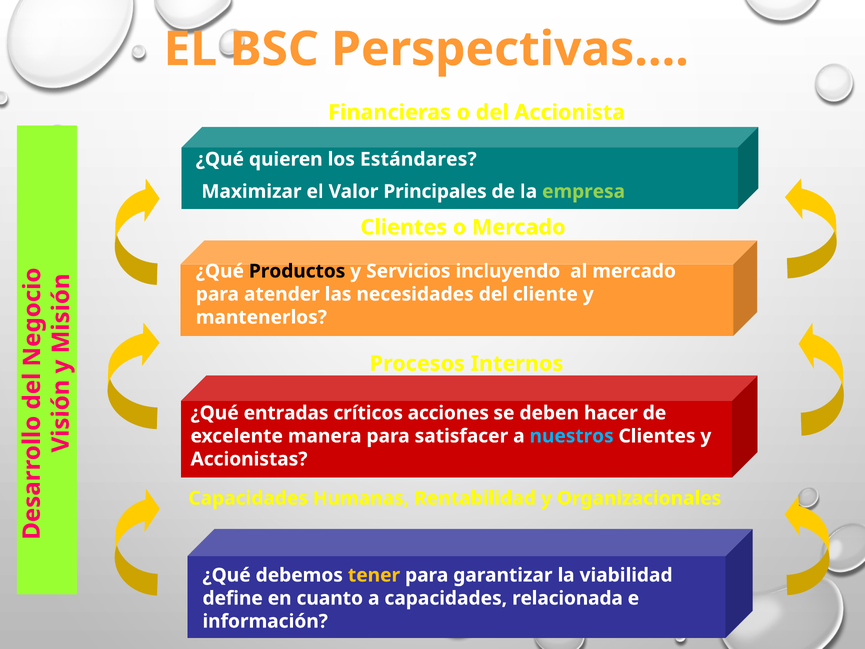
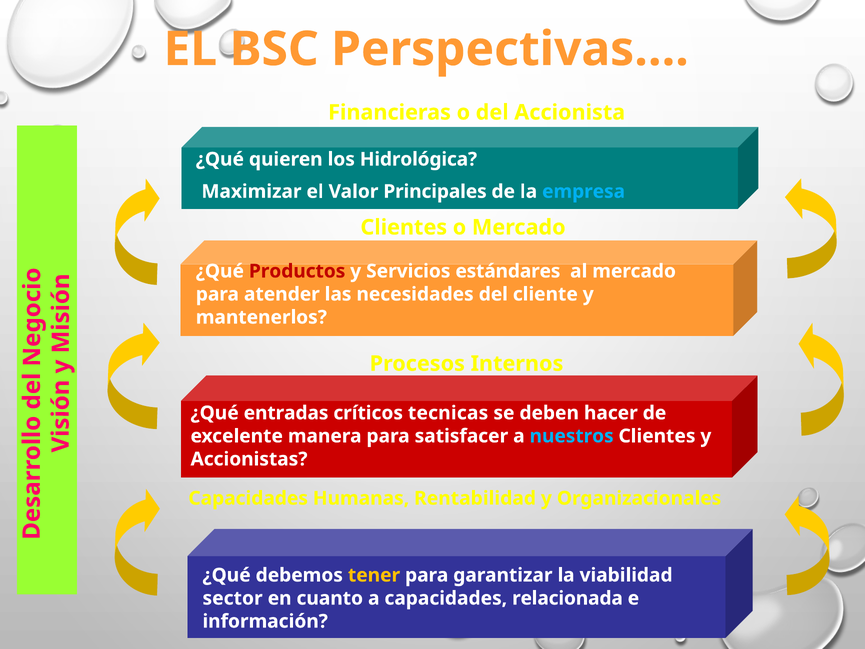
Estándares: Estándares -> Hidrológica
empresa colour: light green -> light blue
Productos colour: black -> red
incluyendo: incluyendo -> estándares
acciones: acciones -> tecnicas
define: define -> sector
